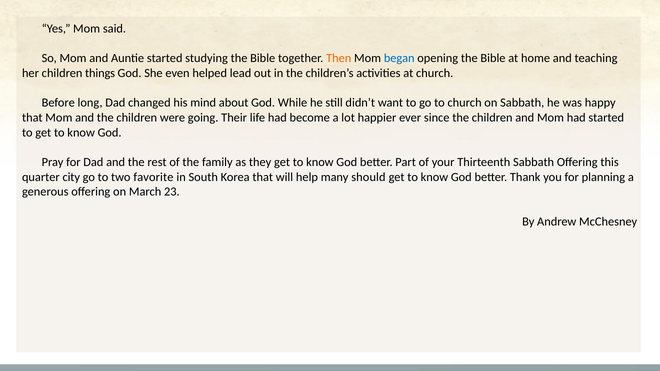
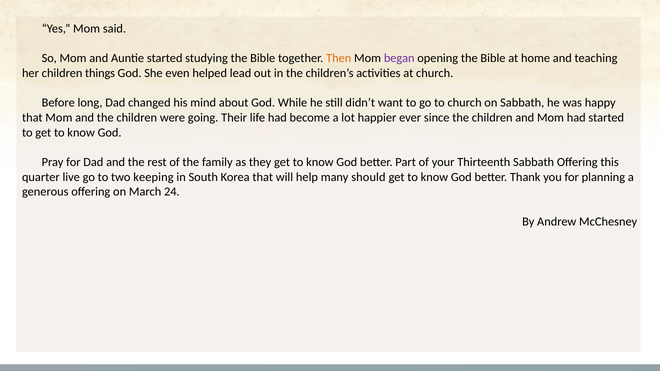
began colour: blue -> purple
city: city -> live
favorite: favorite -> keeping
23: 23 -> 24
